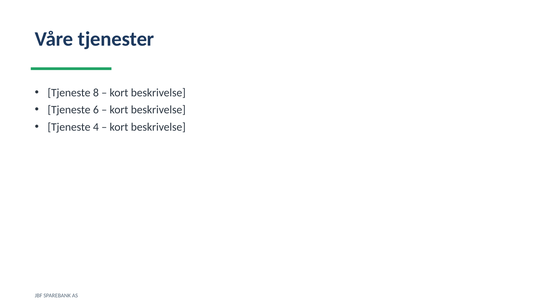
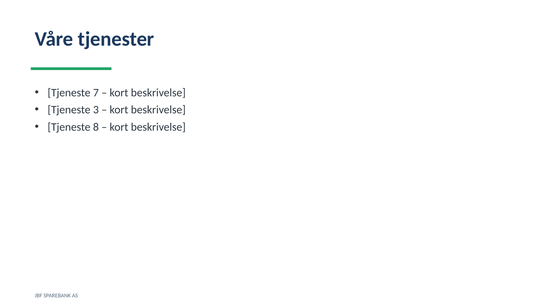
8: 8 -> 7
6: 6 -> 3
4: 4 -> 8
